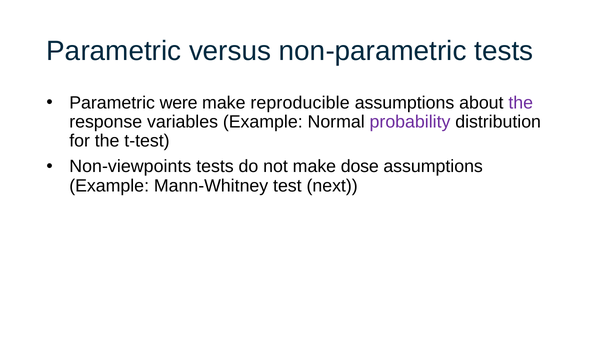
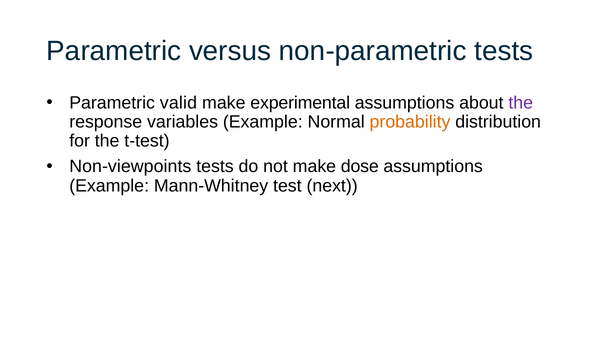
were: were -> valid
reproducible: reproducible -> experimental
probability colour: purple -> orange
